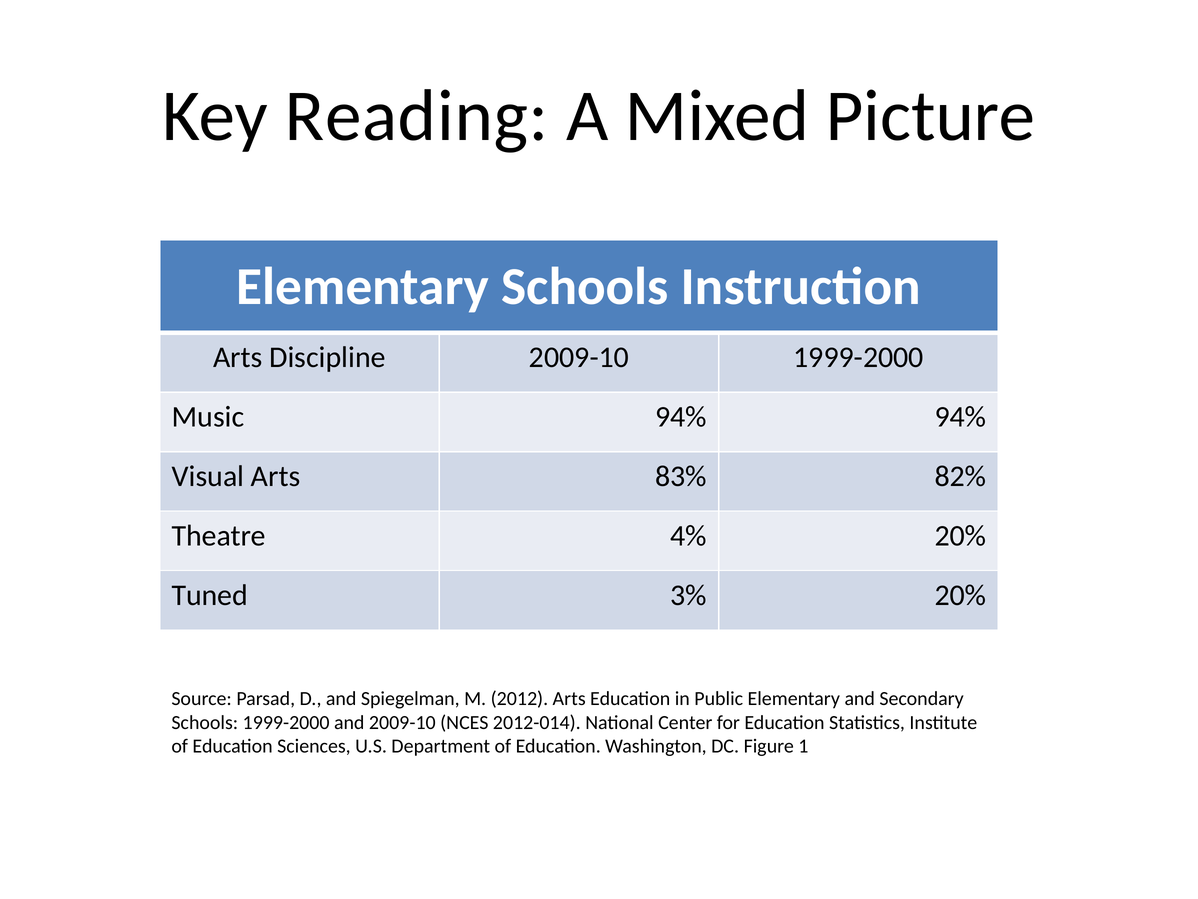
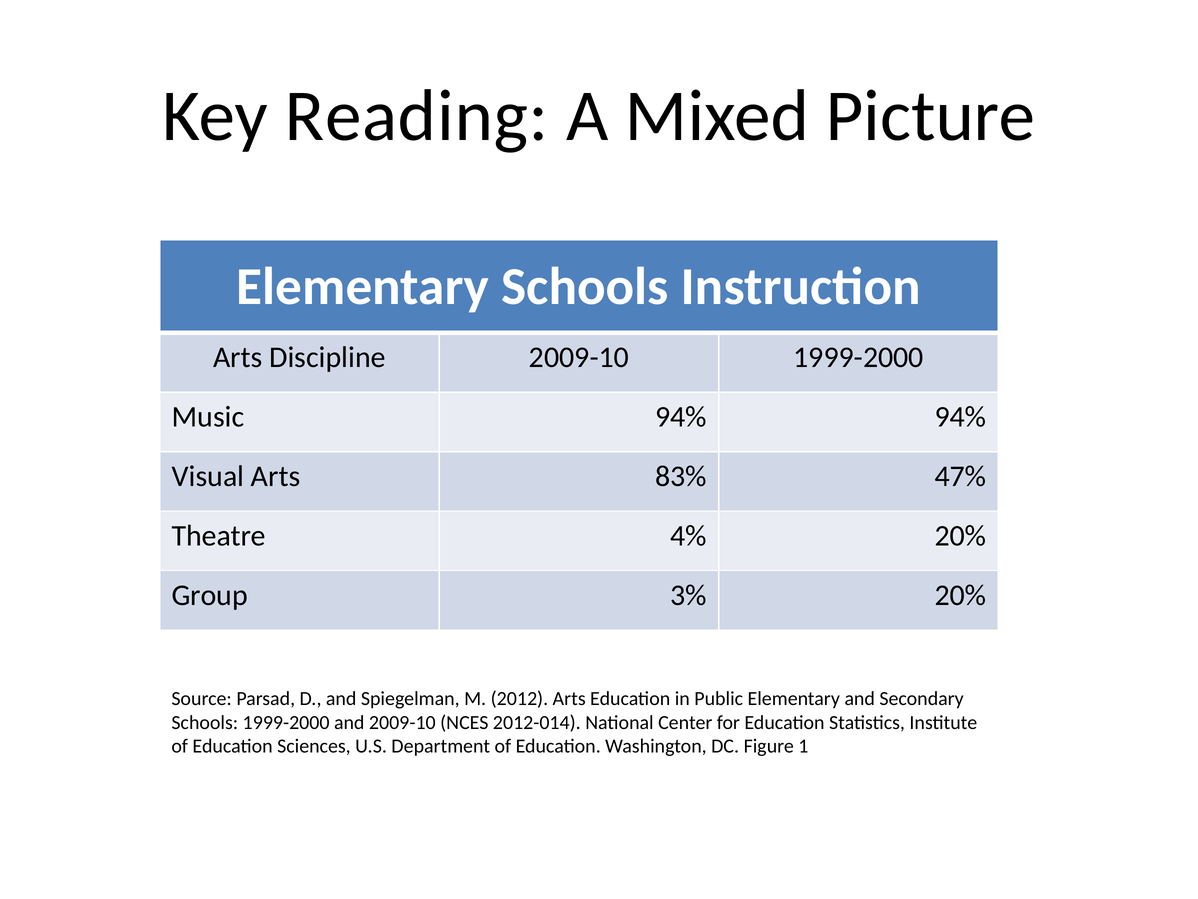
82%: 82% -> 47%
Tuned: Tuned -> Group
